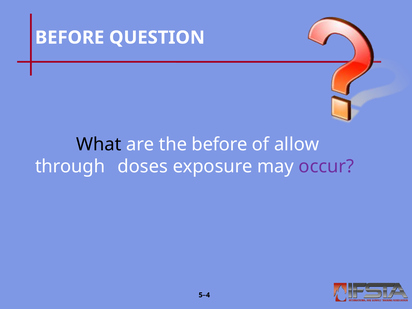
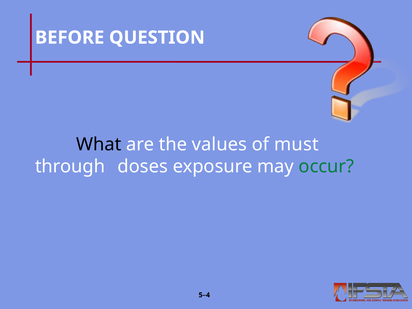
the before: before -> values
allow: allow -> must
occur colour: purple -> green
